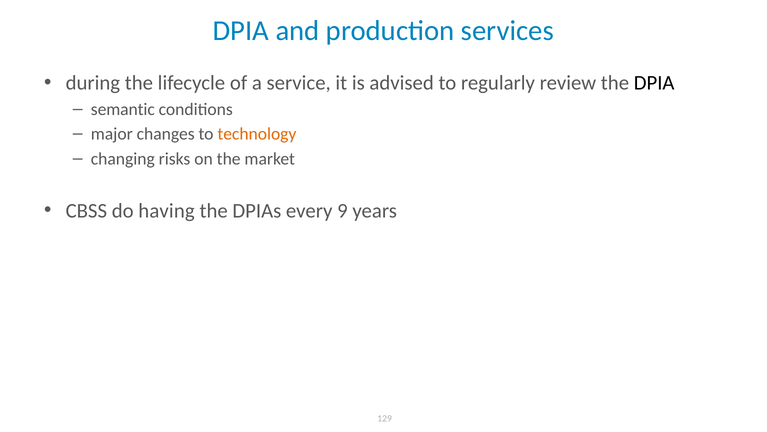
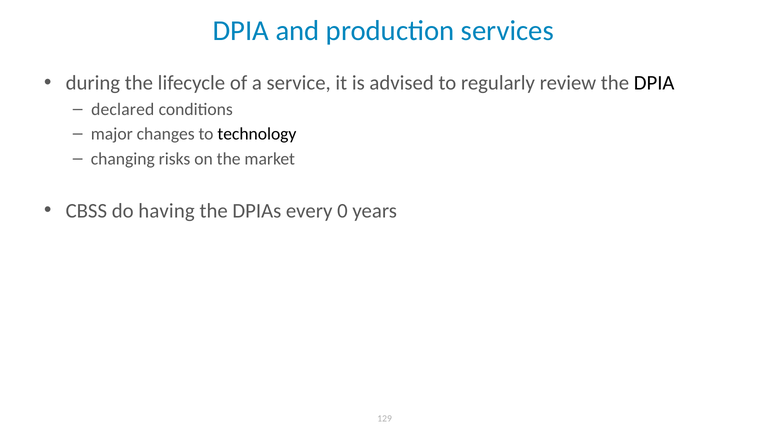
semantic: semantic -> declared
technology colour: orange -> black
9: 9 -> 0
